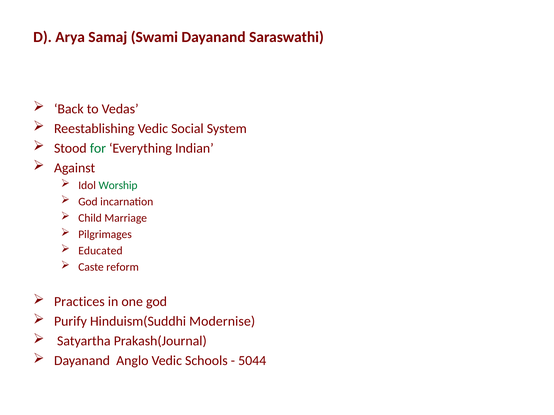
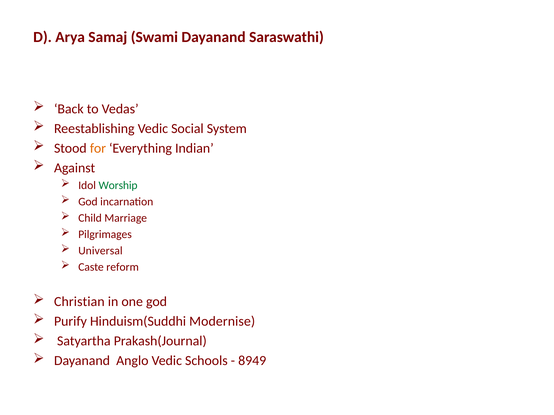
for colour: green -> orange
Educated: Educated -> Universal
Practices: Practices -> Christian
5044: 5044 -> 8949
